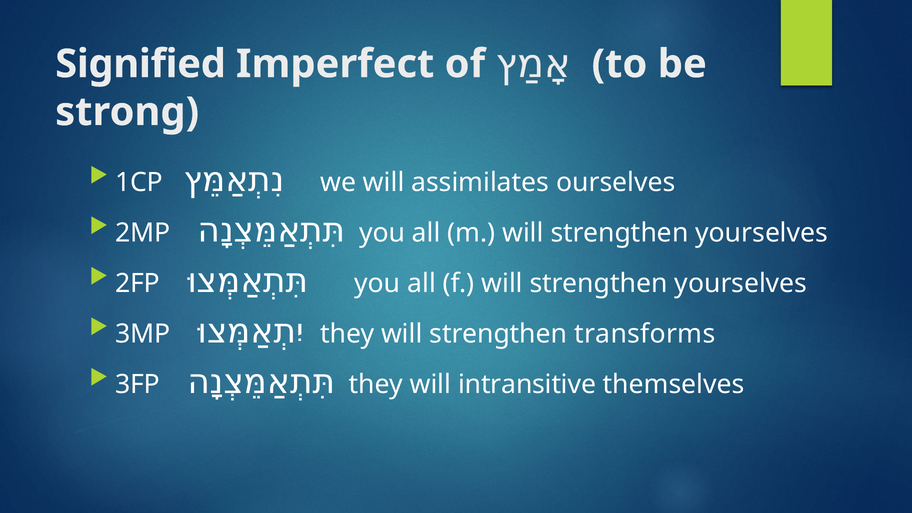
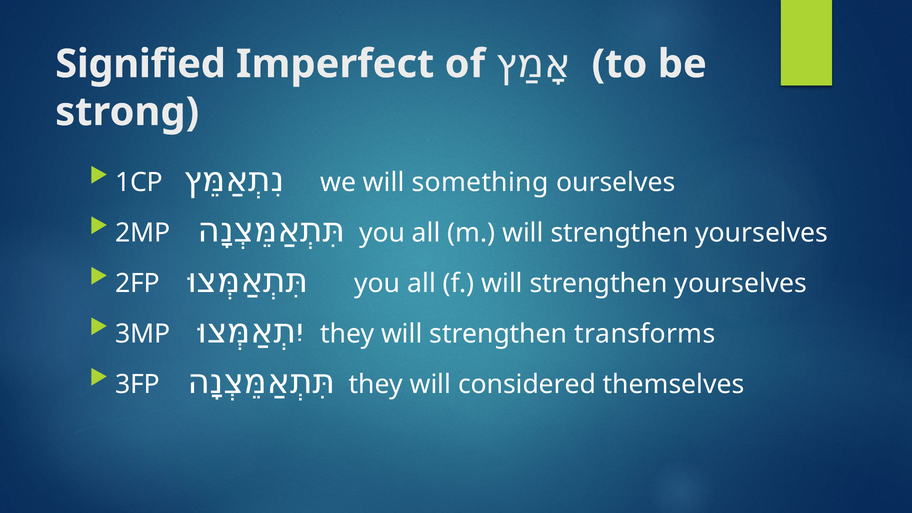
assimilates: assimilates -> something
intransitive: intransitive -> considered
